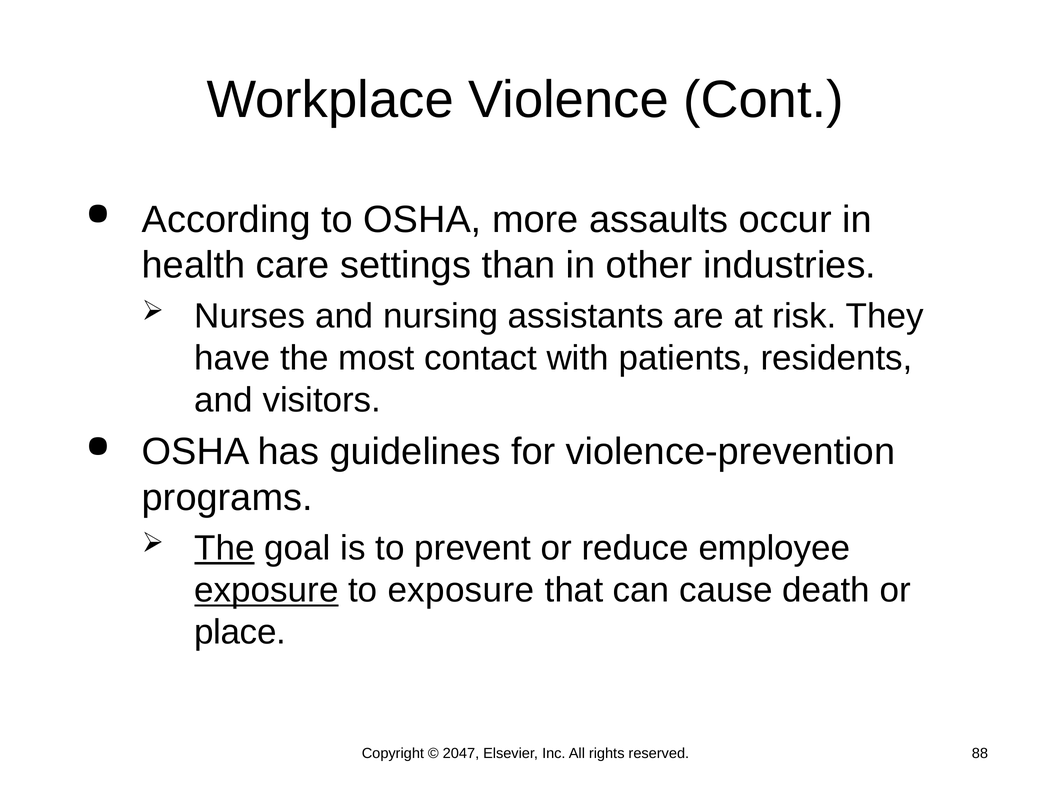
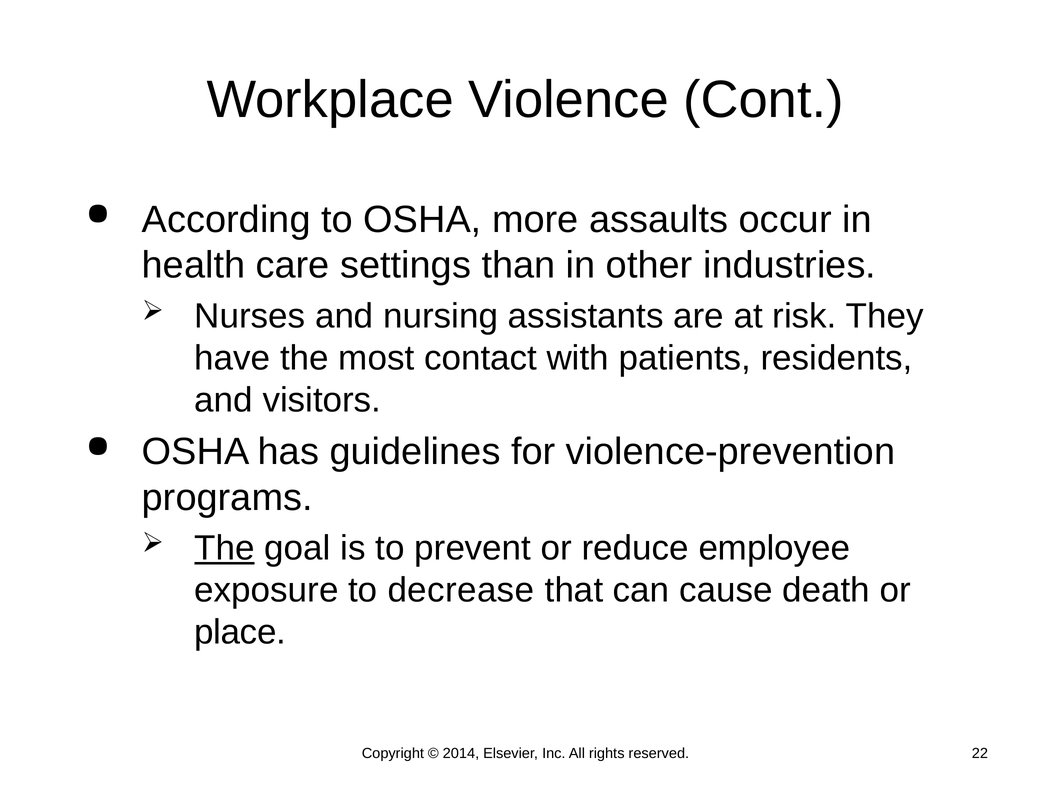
exposure at (266, 590) underline: present -> none
to exposure: exposure -> decrease
2047: 2047 -> 2014
88: 88 -> 22
